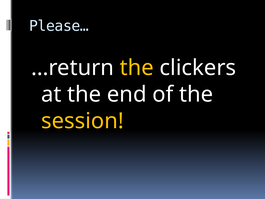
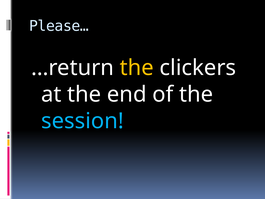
session colour: yellow -> light blue
